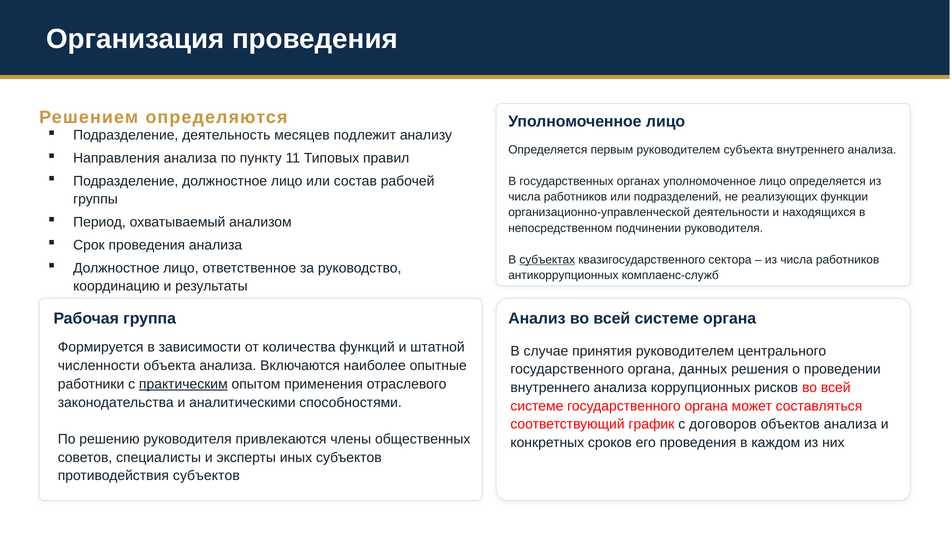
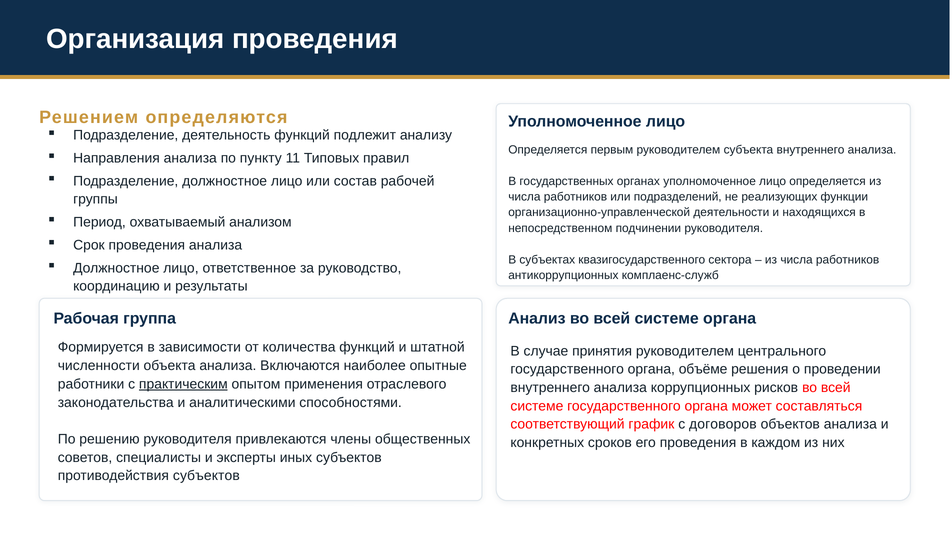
деятельность месяцев: месяцев -> функций
субъектах underline: present -> none
данных: данных -> объёме
